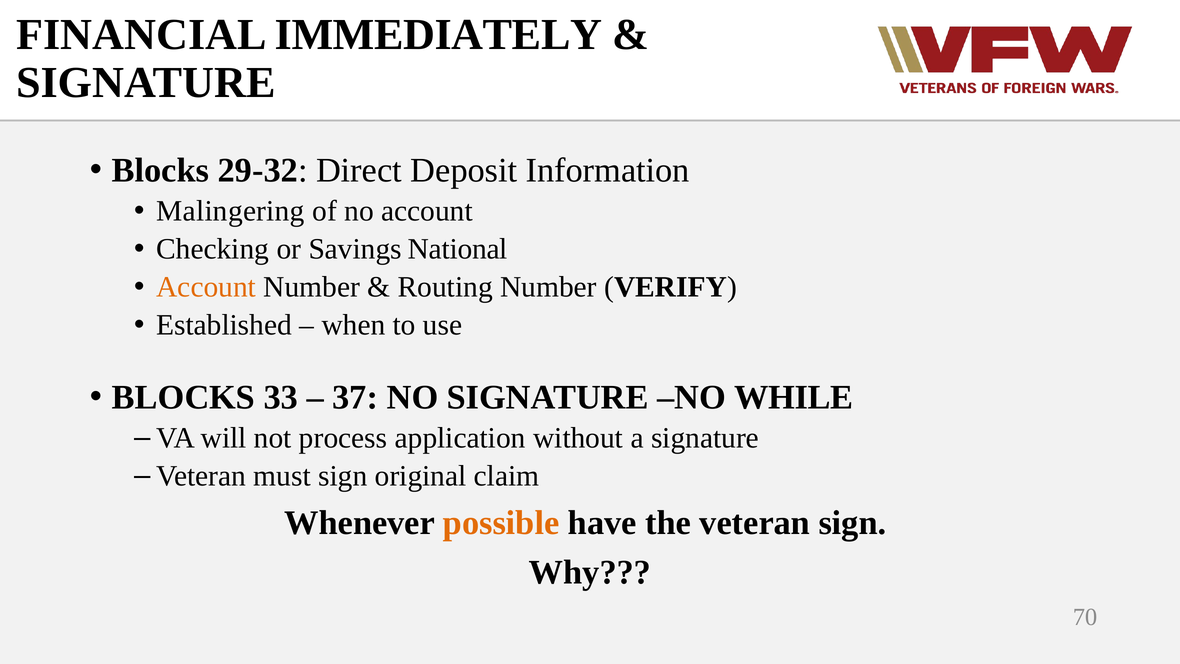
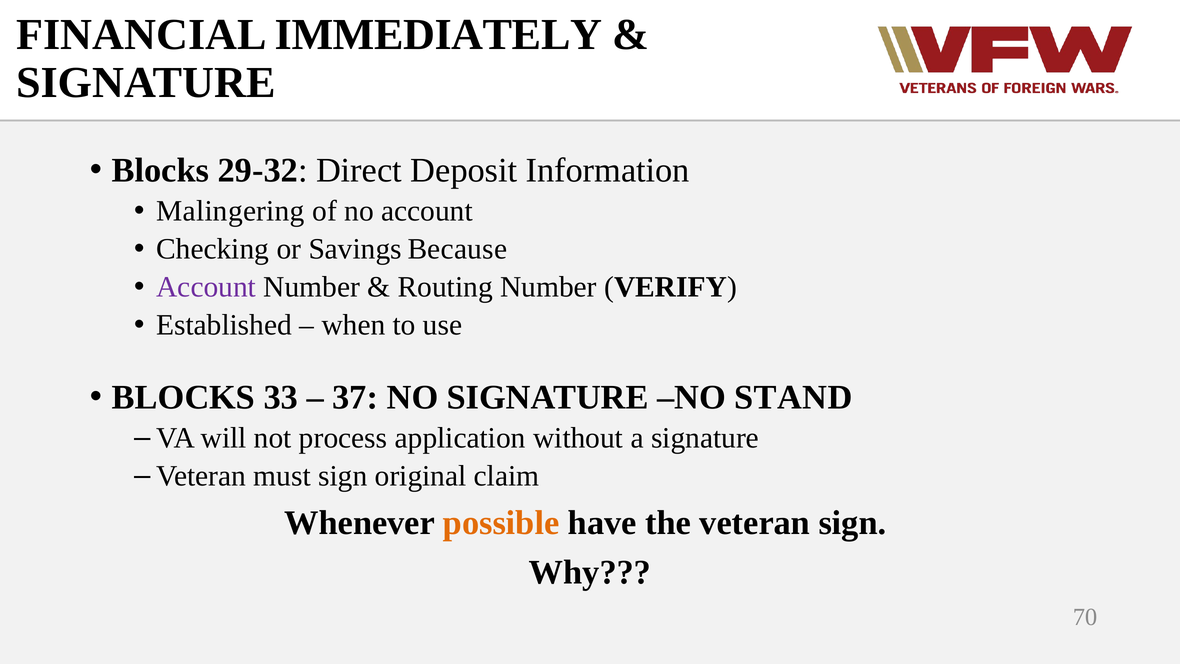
National: National -> Because
Account at (206, 287) colour: orange -> purple
WHILE: WHILE -> STAND
